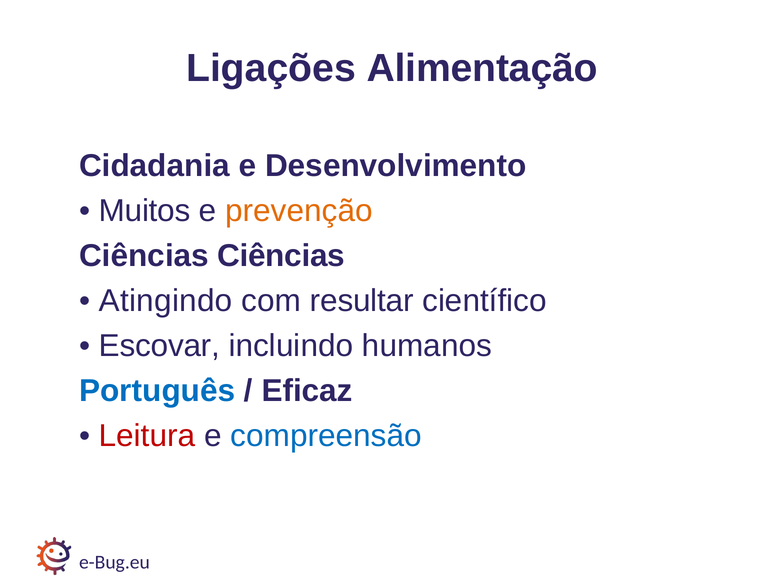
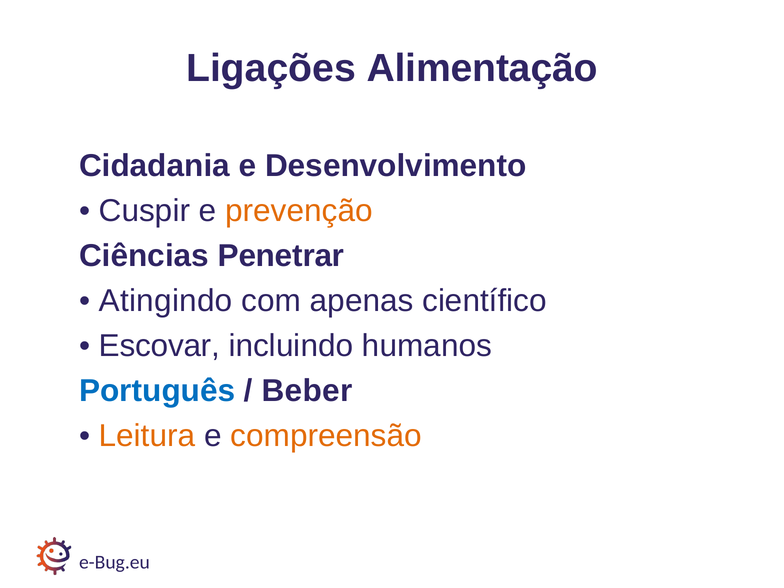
Muitos: Muitos -> Cuspir
Ciências Ciências: Ciências -> Penetrar
resultar: resultar -> apenas
Eficaz: Eficaz -> Beber
Leitura colour: red -> orange
compreensão colour: blue -> orange
